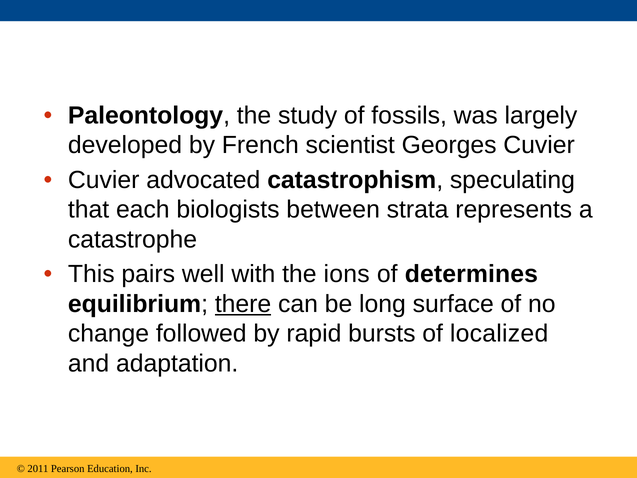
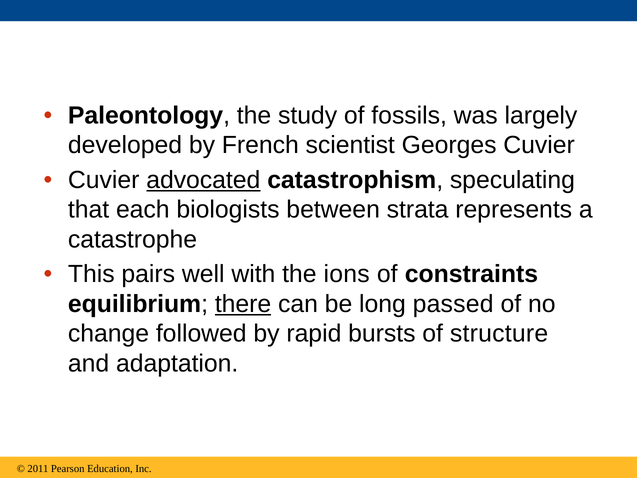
advocated underline: none -> present
determines: determines -> constraints
surface: surface -> passed
localized: localized -> structure
